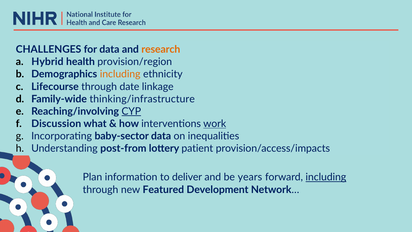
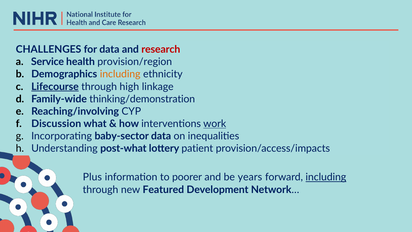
research colour: orange -> red
Hybrid: Hybrid -> Service
Lifecourse underline: none -> present
date: date -> high
thinking/infrastructure: thinking/infrastructure -> thinking/demonstration
CYP underline: present -> none
post-from: post-from -> post-what
Plan: Plan -> Plus
deliver: deliver -> poorer
